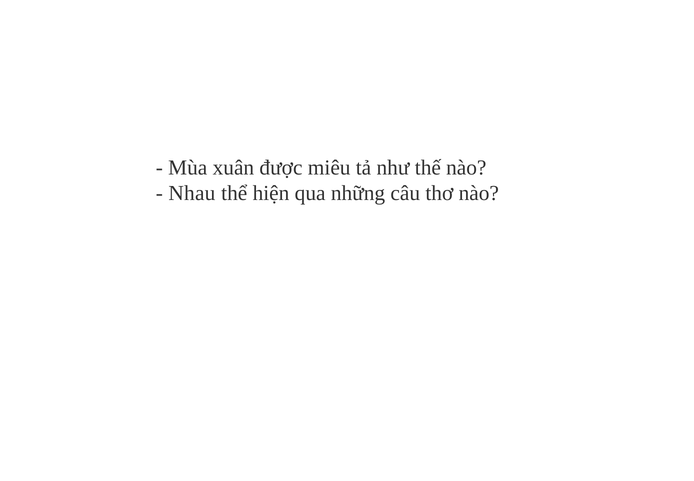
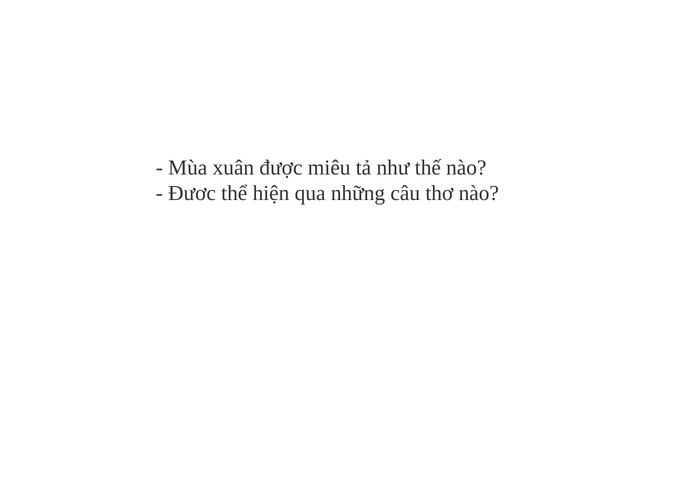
Nhau: Nhau -> Đươc
